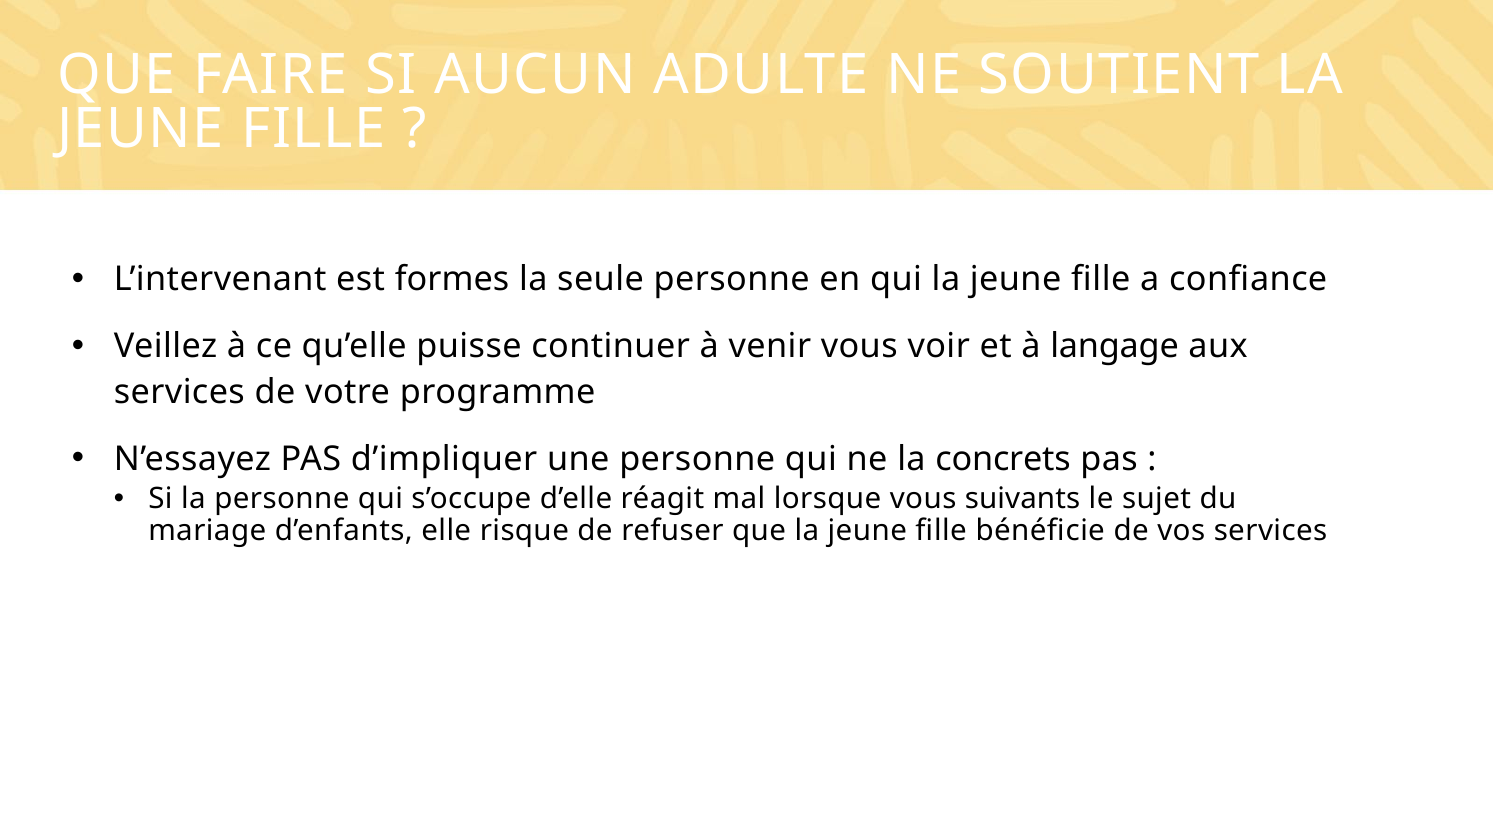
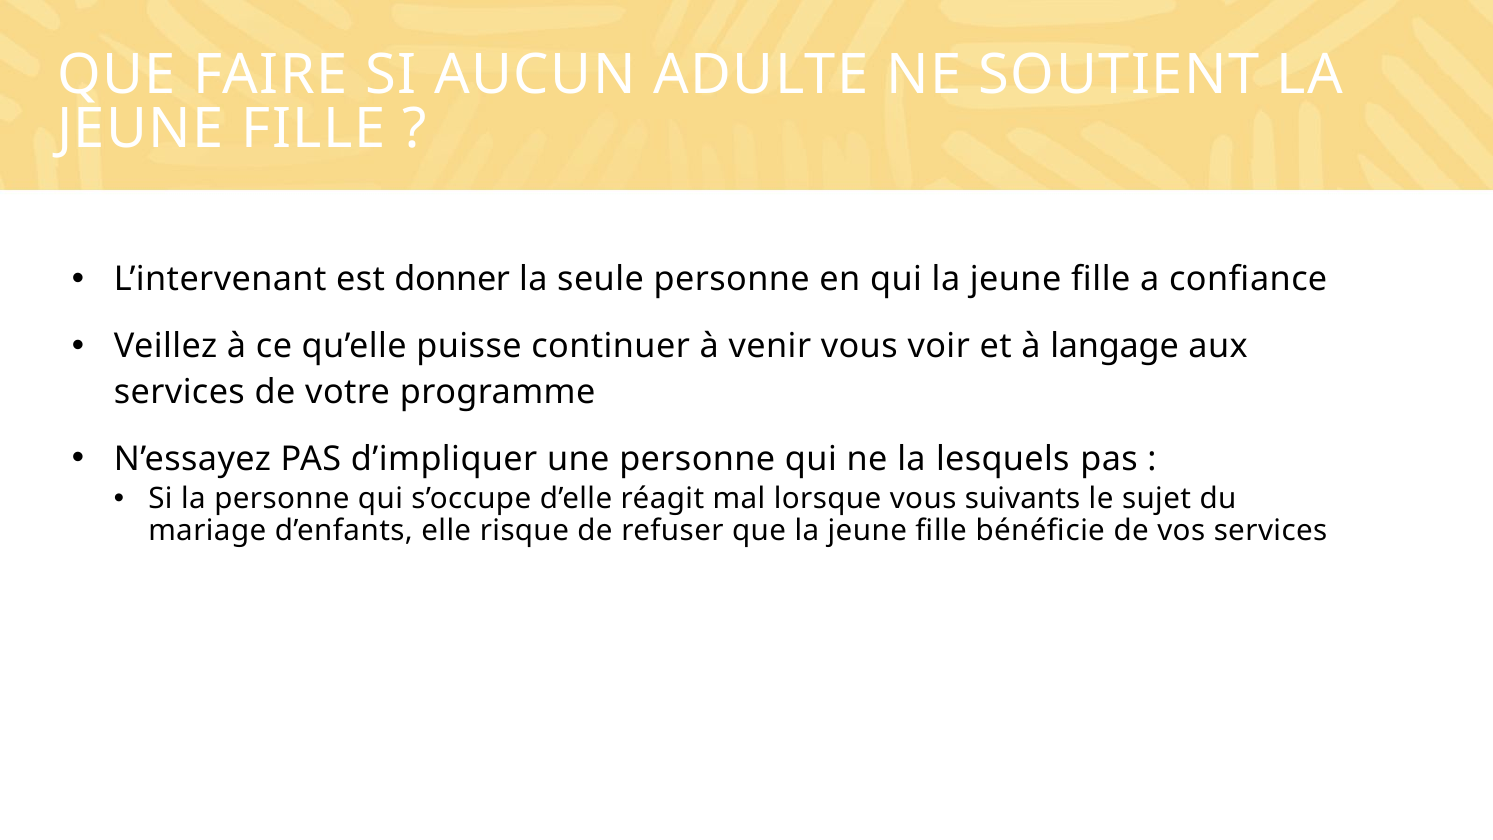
formes: formes -> donner
concrets: concrets -> lesquels
